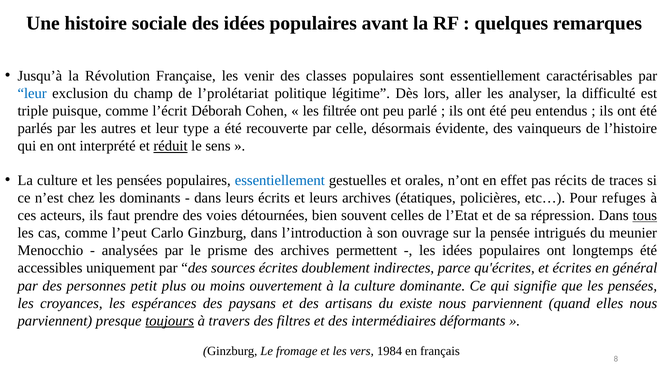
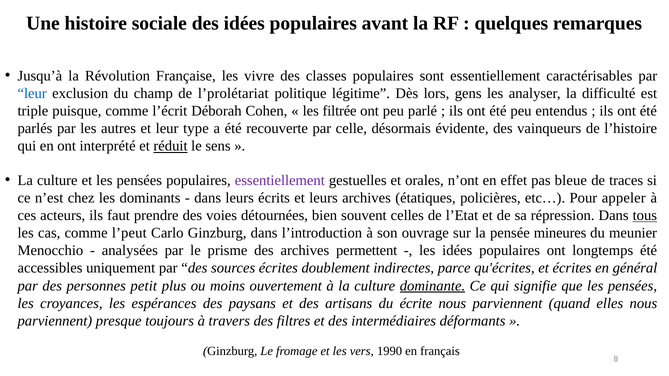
venir: venir -> vivre
aller: aller -> gens
essentiellement at (280, 181) colour: blue -> purple
récits: récits -> bleue
refuges: refuges -> appeler
intrigués: intrigués -> mineures
dominante underline: none -> present
existe: existe -> écrite
toujours underline: present -> none
1984: 1984 -> 1990
